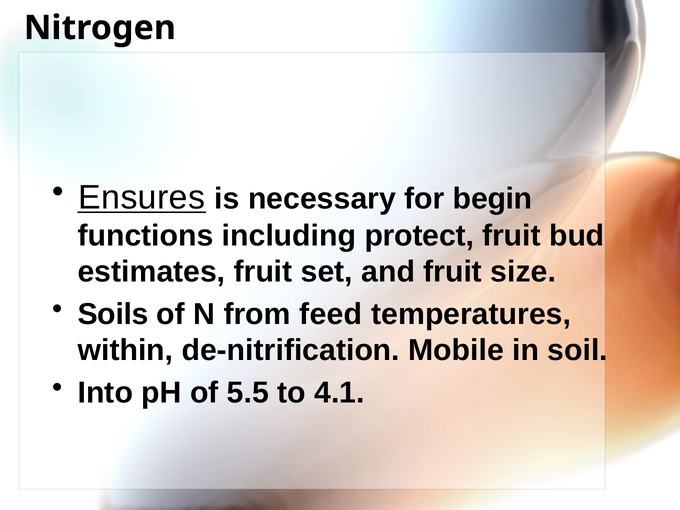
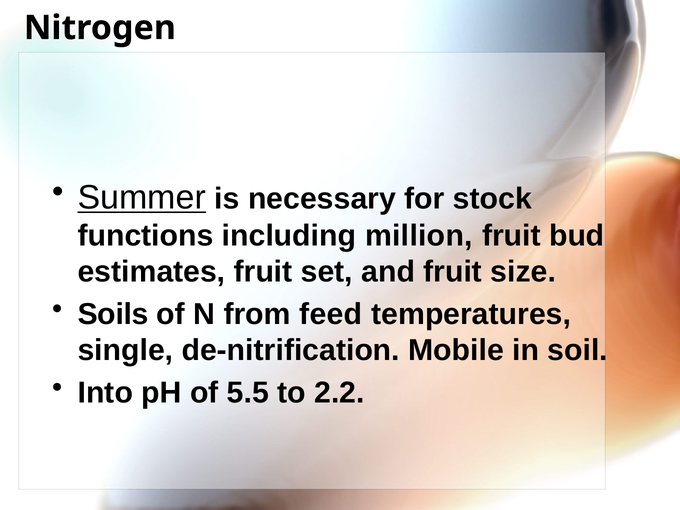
Ensures: Ensures -> Summer
begin: begin -> stock
protect: protect -> million
within: within -> single
4.1: 4.1 -> 2.2
